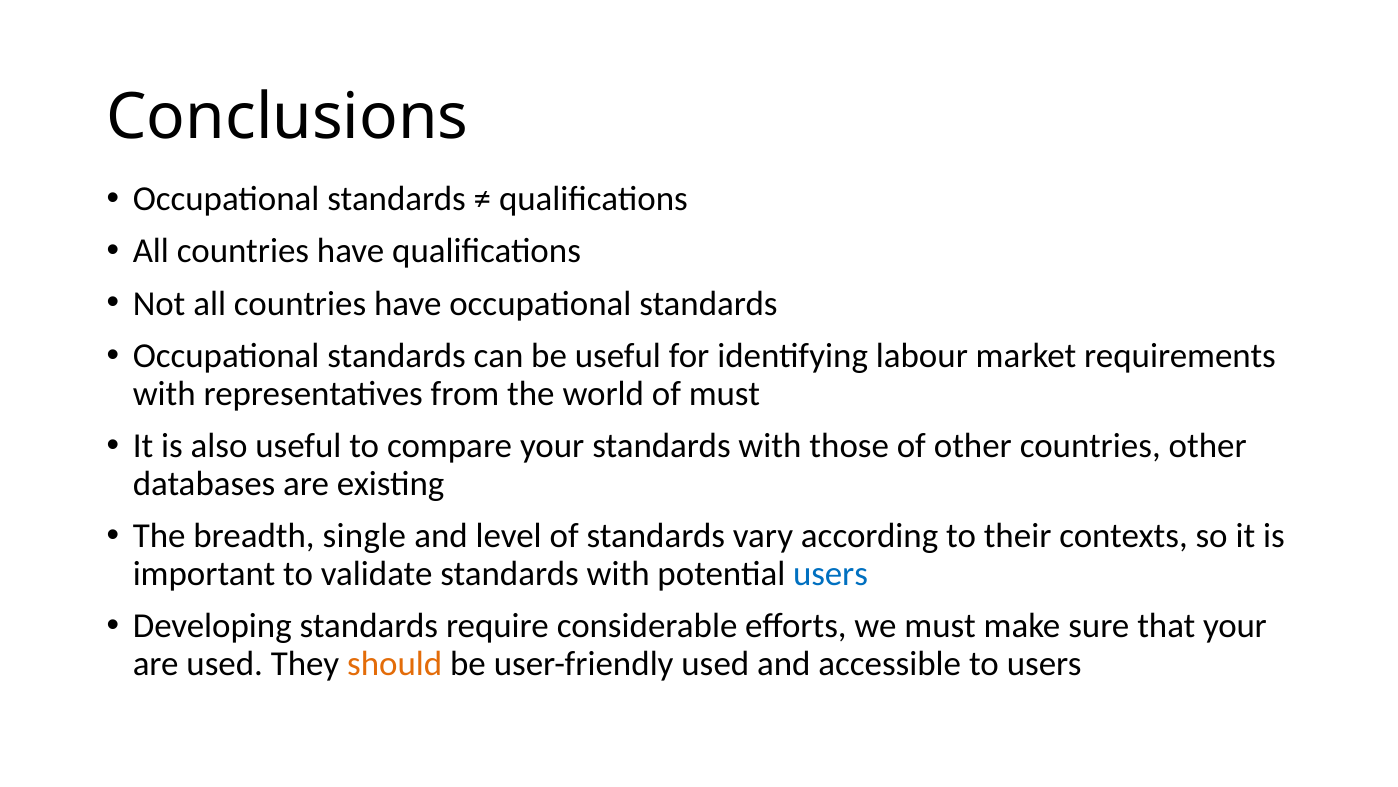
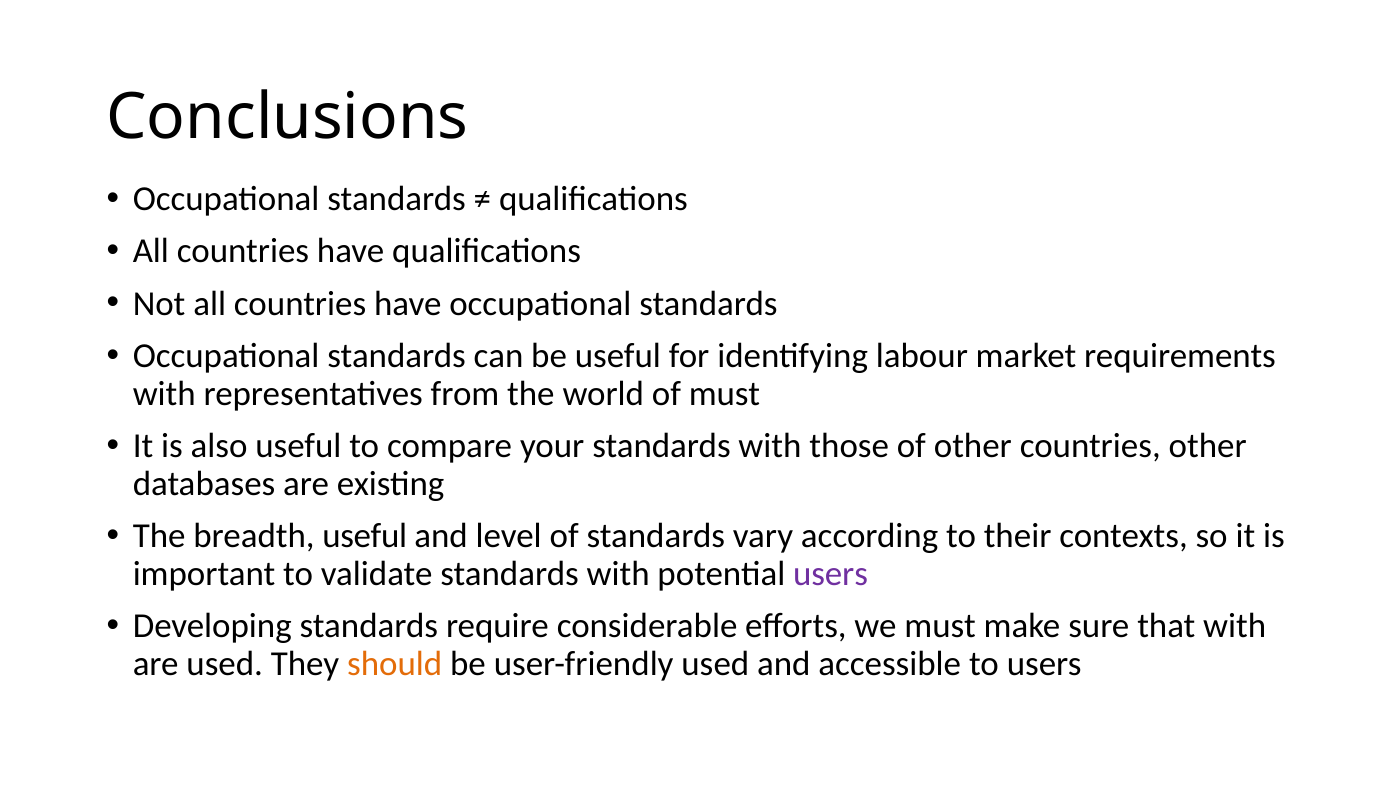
breadth single: single -> useful
users at (831, 573) colour: blue -> purple
that your: your -> with
